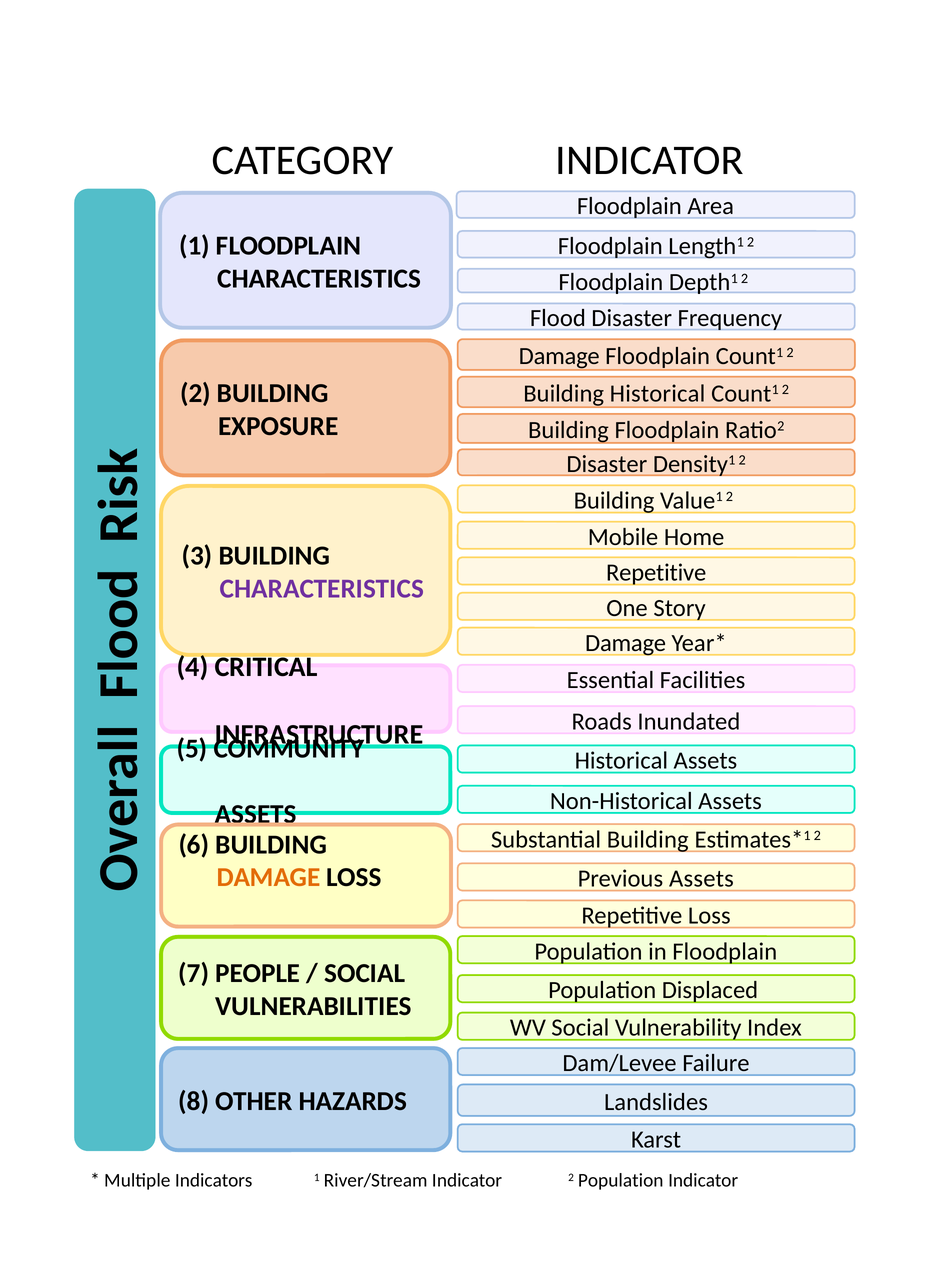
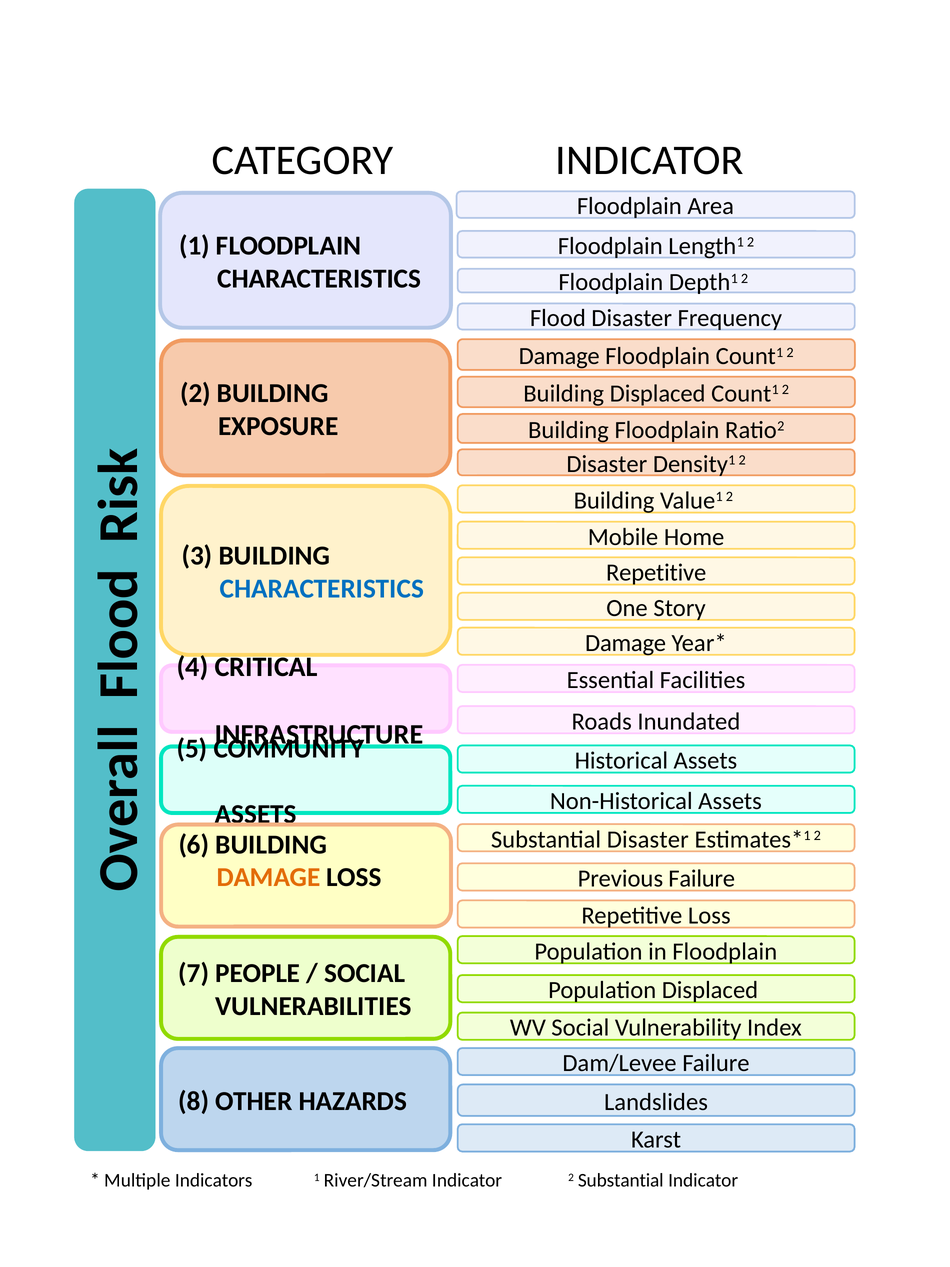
Building Historical: Historical -> Displaced
CHARACTERISTICS at (322, 589) colour: purple -> blue
Substantial Building: Building -> Disaster
Previous Assets: Assets -> Failure
2 Population: Population -> Substantial
